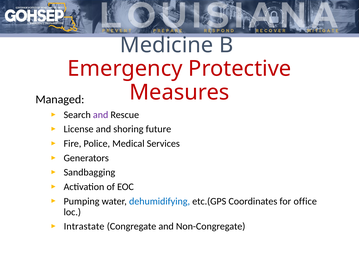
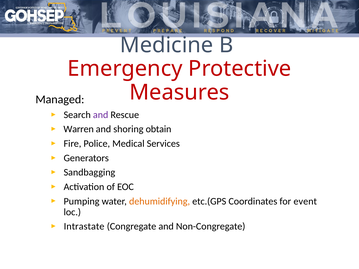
License: License -> Warren
future: future -> obtain
dehumidifying colour: blue -> orange
office: office -> event
